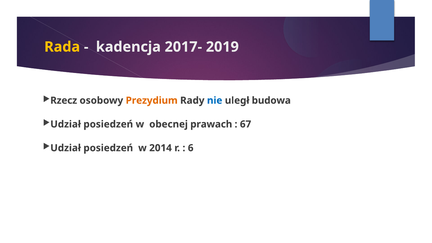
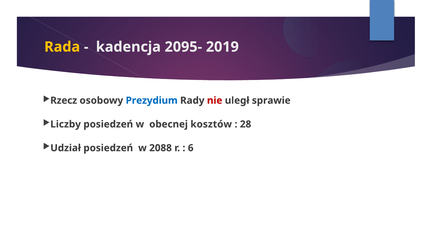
2017-: 2017- -> 2095-
Prezydium colour: orange -> blue
nie colour: blue -> red
budowa: budowa -> sprawie
Udział at (66, 124): Udział -> Liczby
prawach: prawach -> kosztów
67: 67 -> 28
2014: 2014 -> 2088
